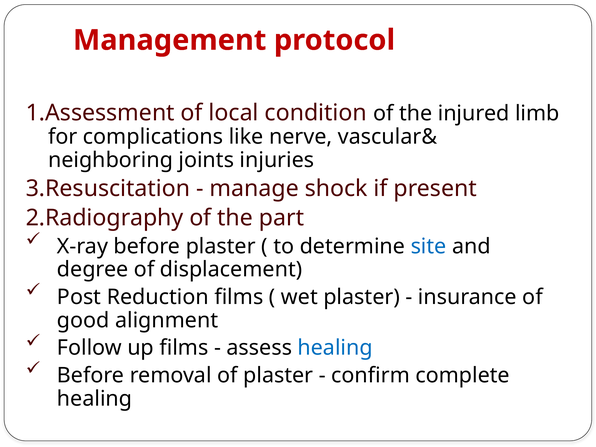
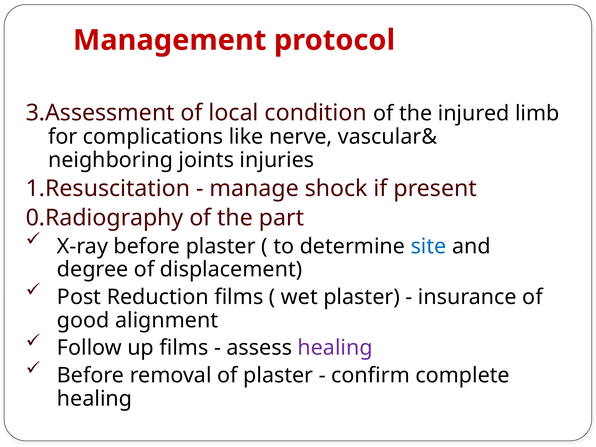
1.Assessment: 1.Assessment -> 3.Assessment
3.Resuscitation: 3.Resuscitation -> 1.Resuscitation
2.Radiography: 2.Radiography -> 0.Radiography
healing at (335, 348) colour: blue -> purple
